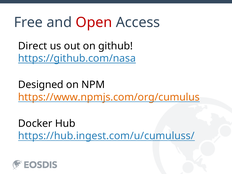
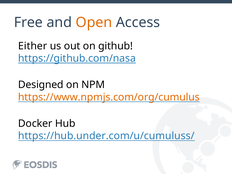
Open colour: red -> orange
Direct: Direct -> Either
https://hub.ingest.com/u/cumuluss/: https://hub.ingest.com/u/cumuluss/ -> https://hub.under.com/u/cumuluss/
